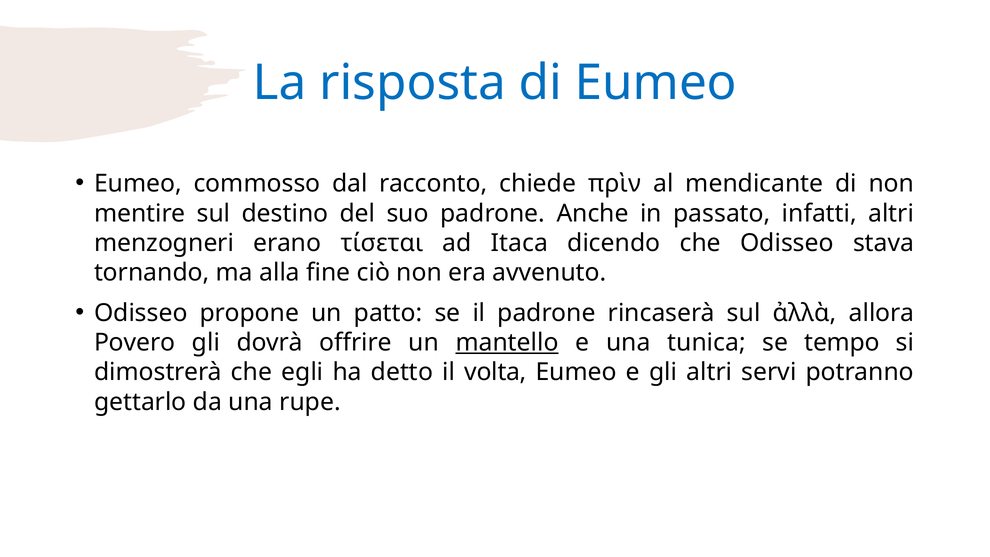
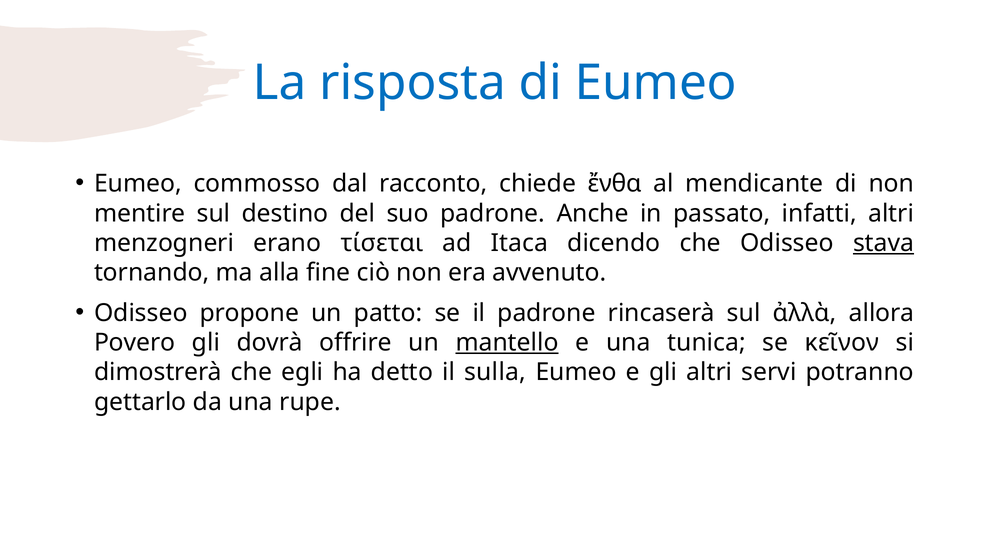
πρὶν: πρὶν -> ἔνθα
stava underline: none -> present
tempo: tempo -> κεῖνον
volta: volta -> sulla
